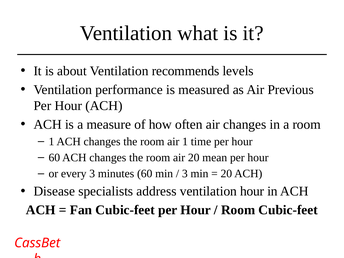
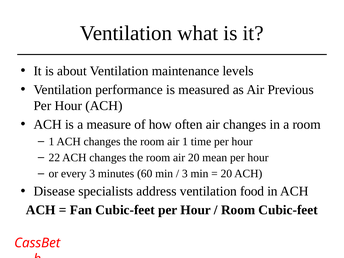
recommends: recommends -> maintenance
60 at (54, 158): 60 -> 22
ventilation hour: hour -> food
